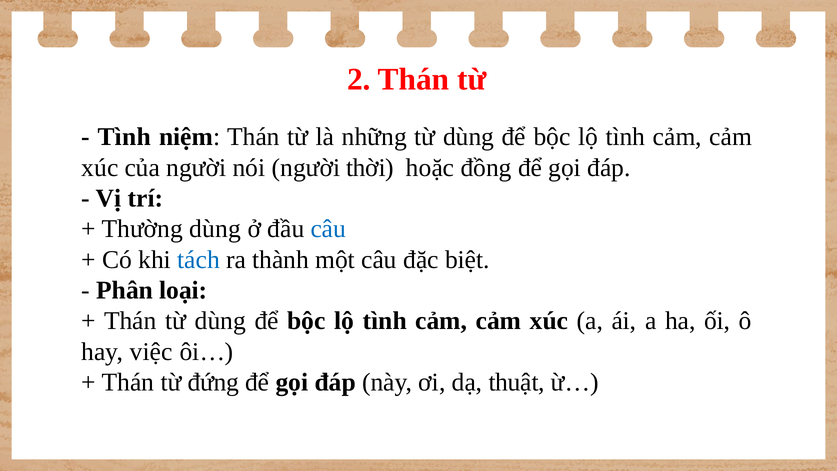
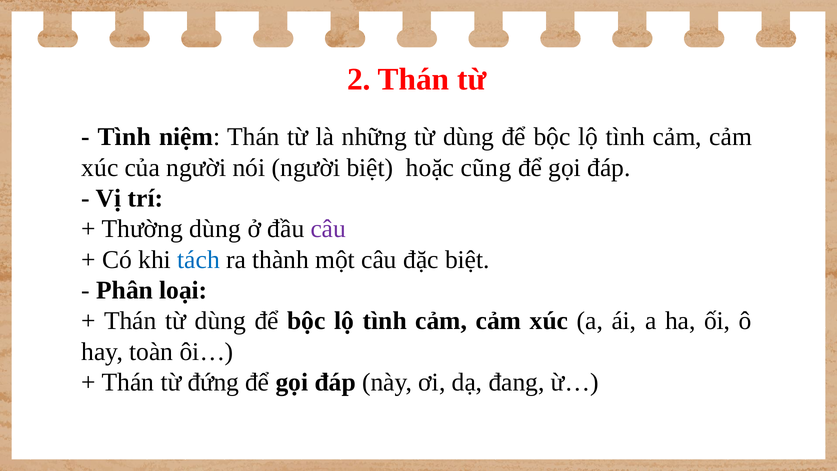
người thời: thời -> biệt
đồng: đồng -> cũng
câu at (328, 229) colour: blue -> purple
việc: việc -> toàn
thuật: thuật -> đang
